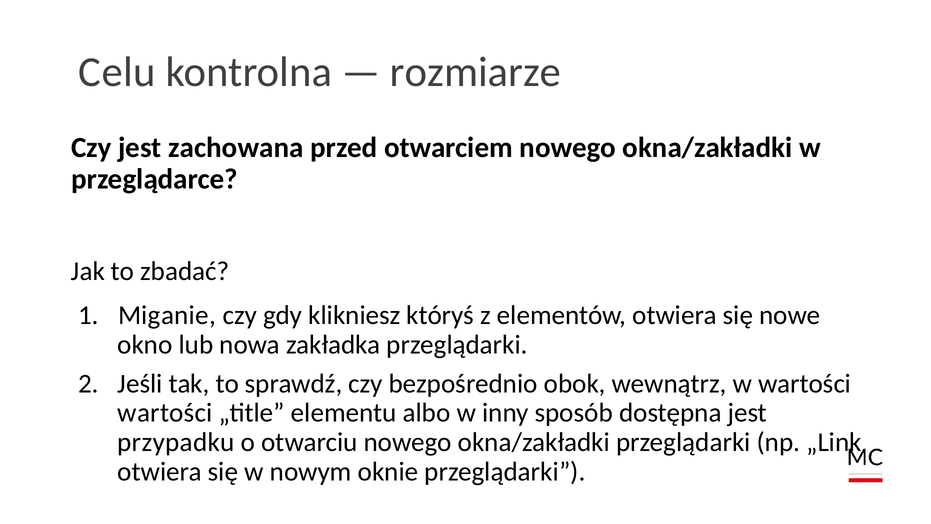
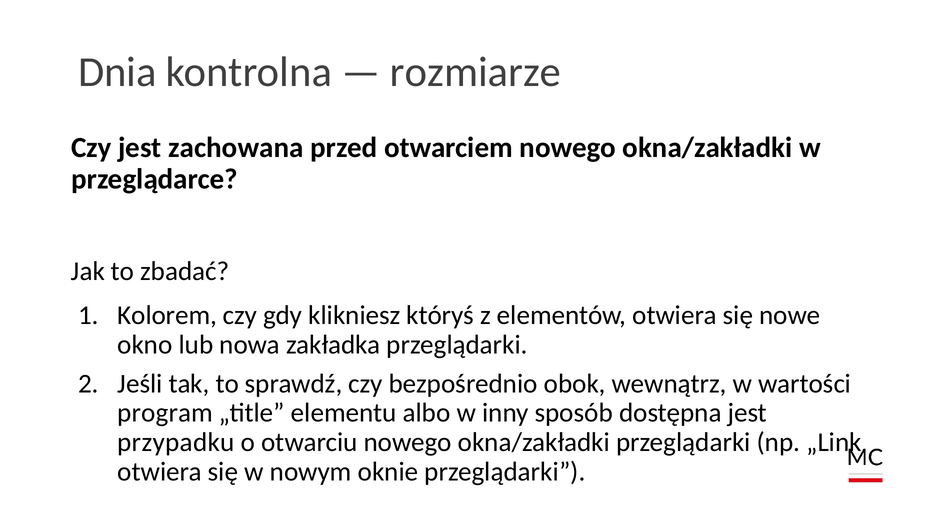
Celu: Celu -> Dnia
Miganie: Miganie -> Kolorem
wartości at (165, 413): wartości -> program
